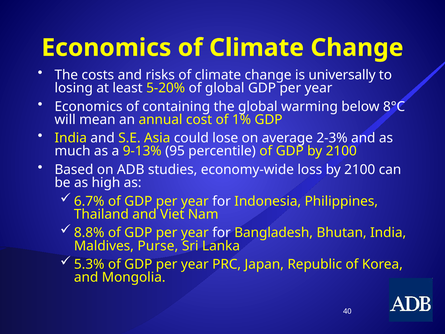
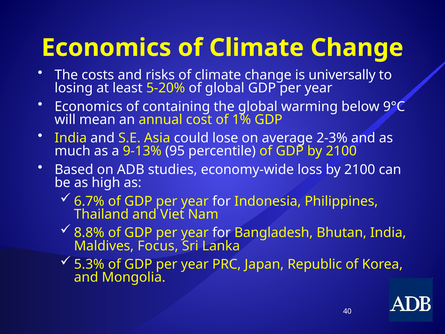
8°C: 8°C -> 9°C
Purse: Purse -> Focus
